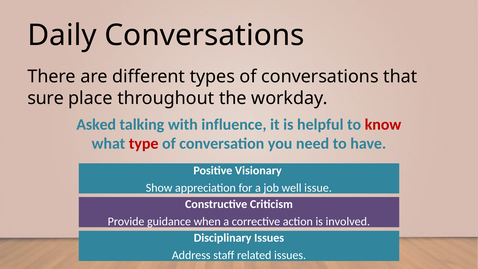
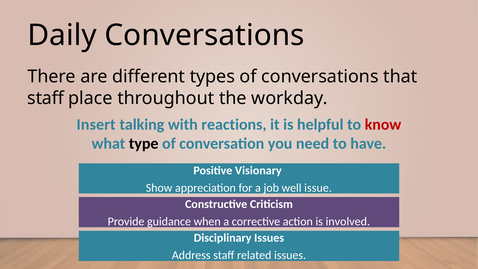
sure at (46, 98): sure -> staff
Asked: Asked -> Insert
influence: influence -> reactions
type colour: red -> black
